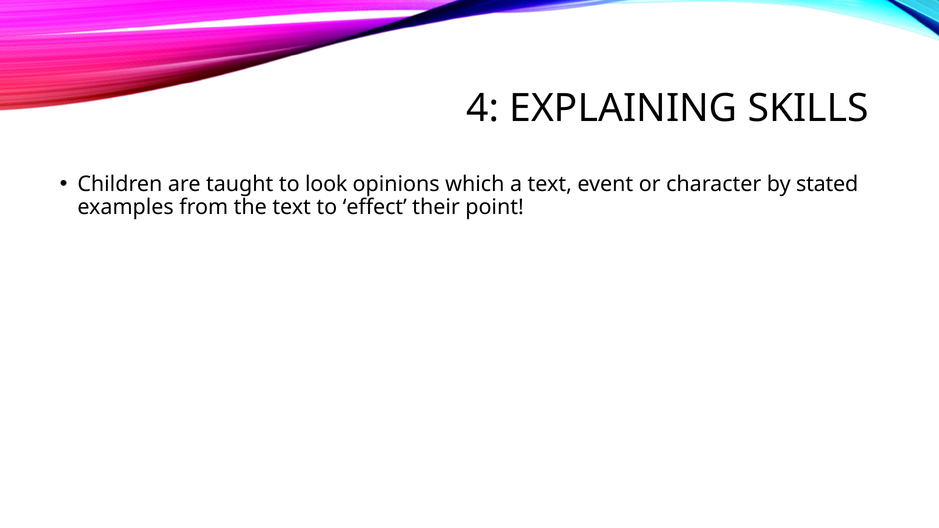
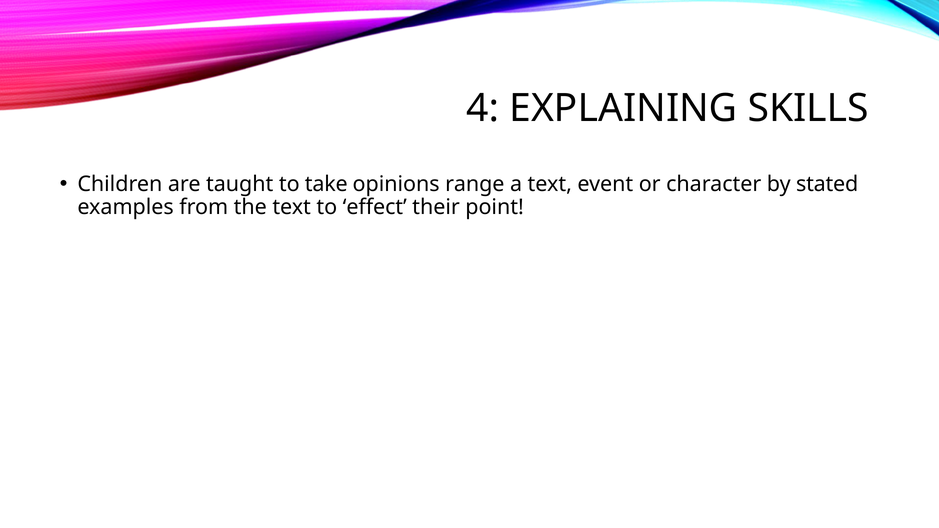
look: look -> take
which: which -> range
